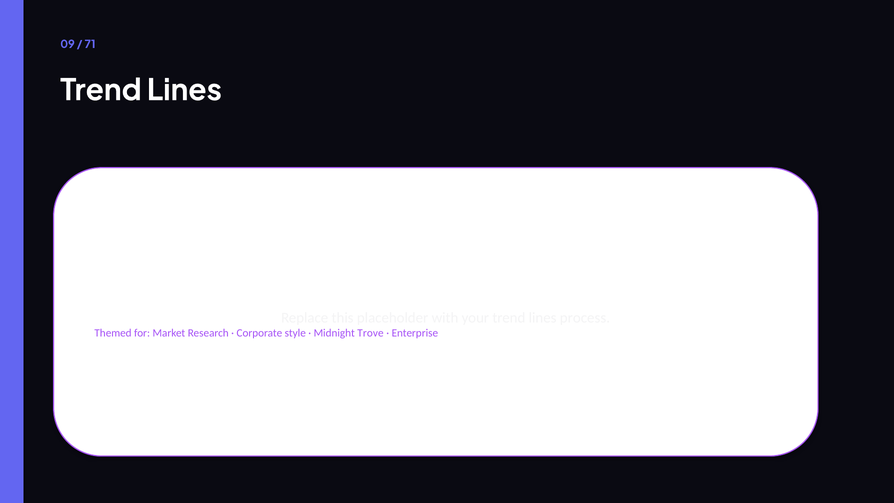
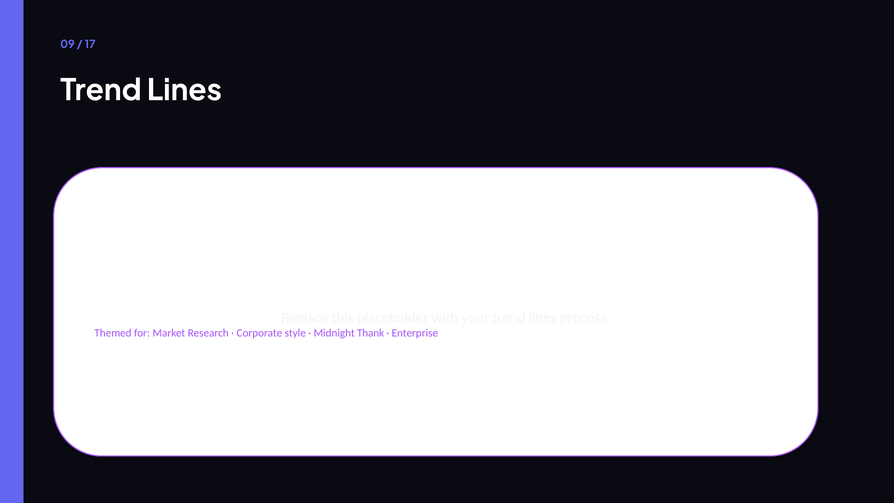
71: 71 -> 17
Trove: Trove -> Thank
